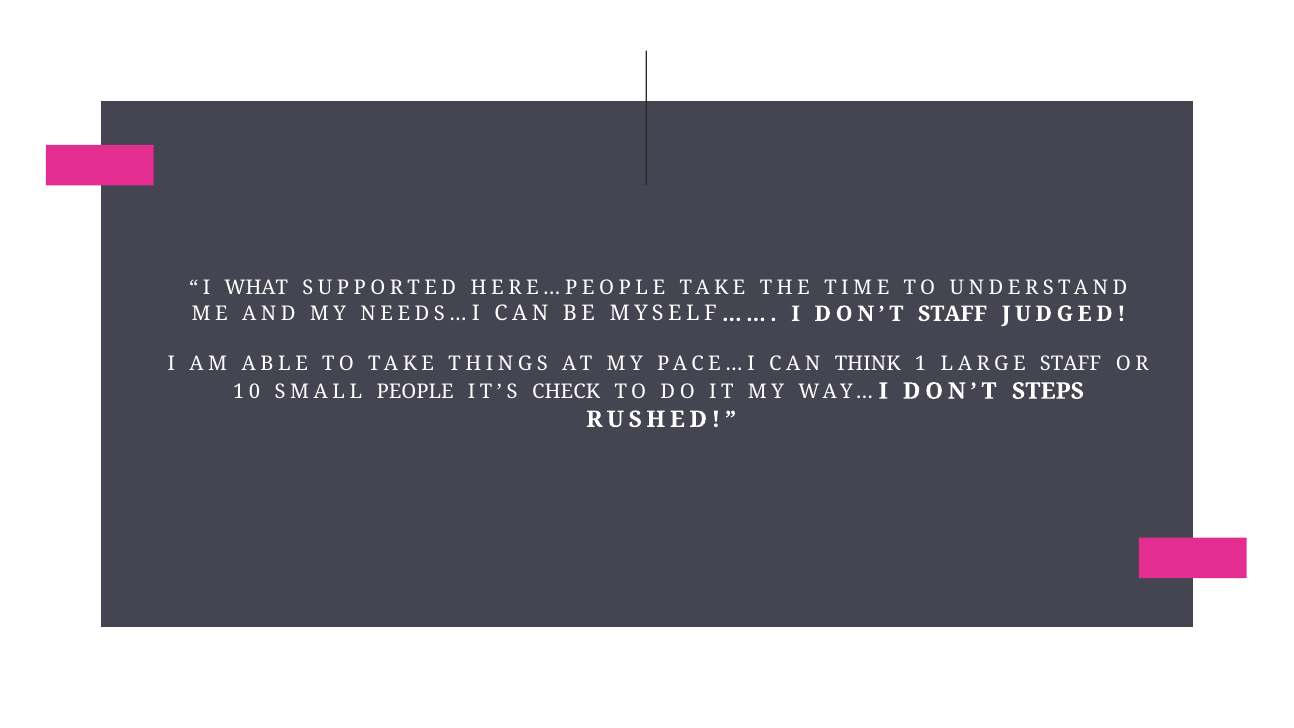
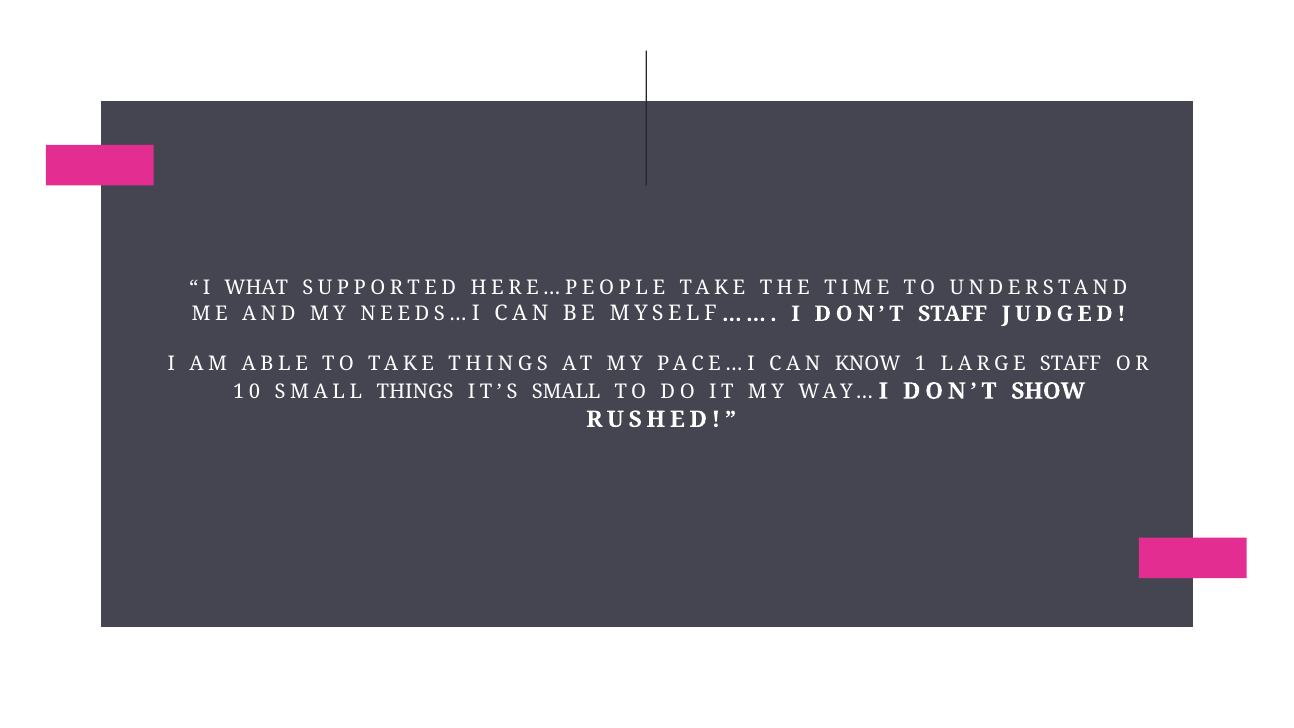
THINK: THINK -> KNOW
SMALL PEOPLE: PEOPLE -> THINGS
IT’S CHECK: CHECK -> SMALL
STEPS: STEPS -> SHOW
